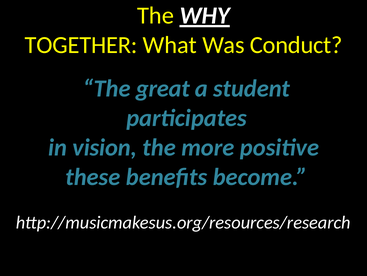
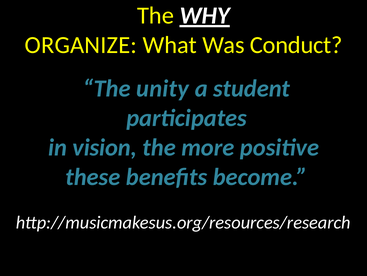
TOGETHER: TOGETHER -> ORGANIZE
great: great -> unity
